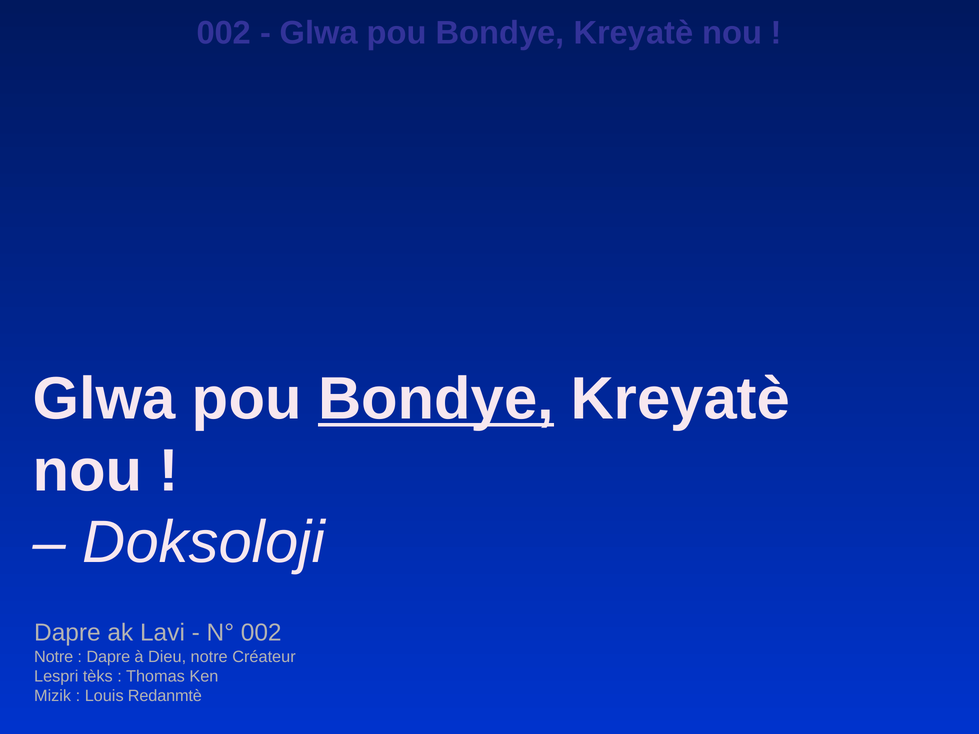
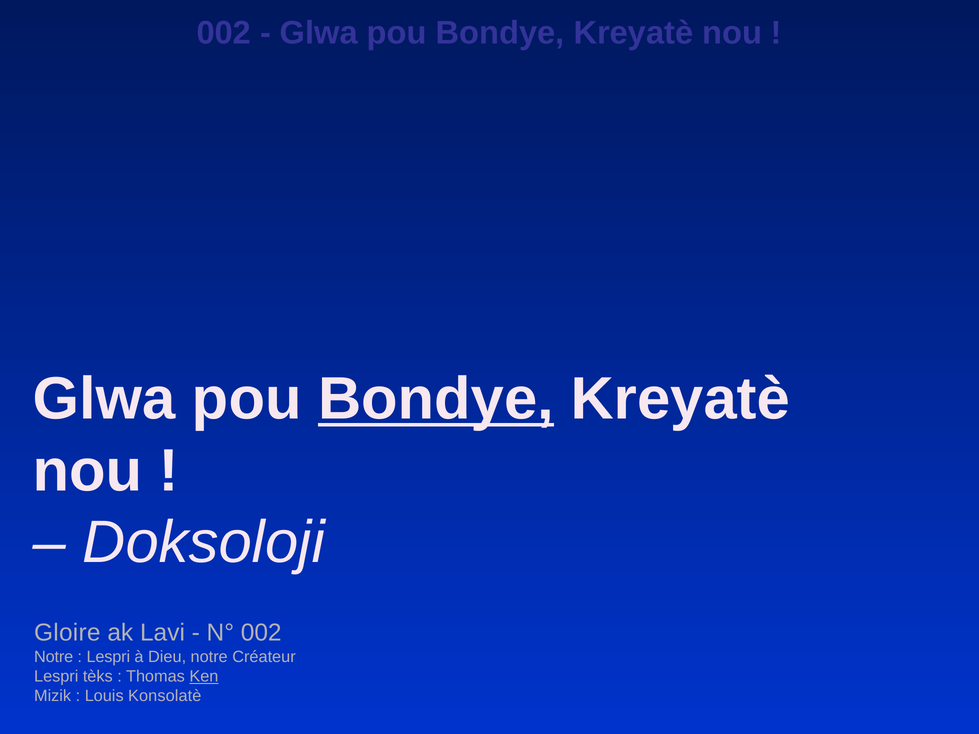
Dapre at (67, 633): Dapre -> Gloire
Dapre at (108, 657): Dapre -> Lespri
Ken underline: none -> present
Redanmtè: Redanmtè -> Konsolatè
